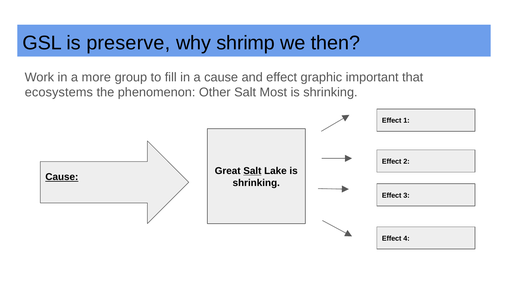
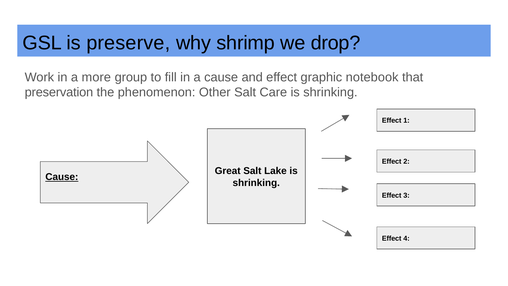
then: then -> drop
important: important -> notebook
ecosystems: ecosystems -> preservation
Most: Most -> Care
Salt at (252, 171) underline: present -> none
